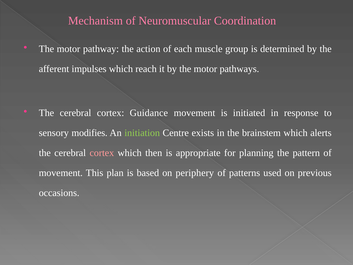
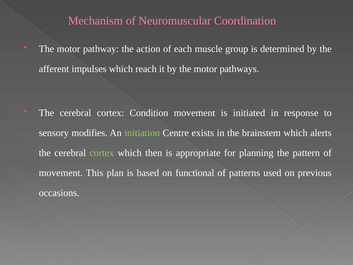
Guidance: Guidance -> Condition
cortex at (102, 153) colour: pink -> light green
periphery: periphery -> functional
